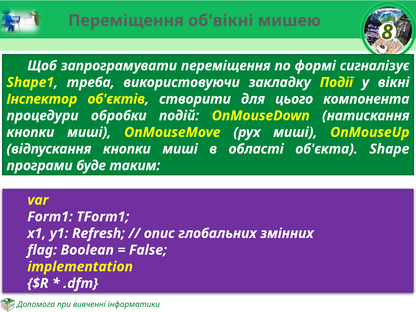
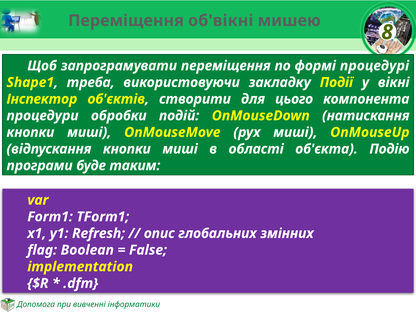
сигналізує: сигналізує -> процедурі
Shape: Shape -> Подію
